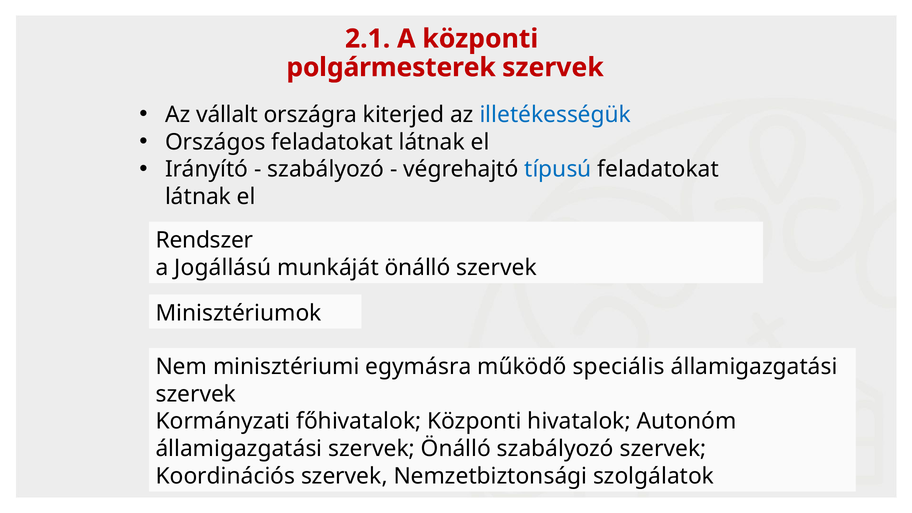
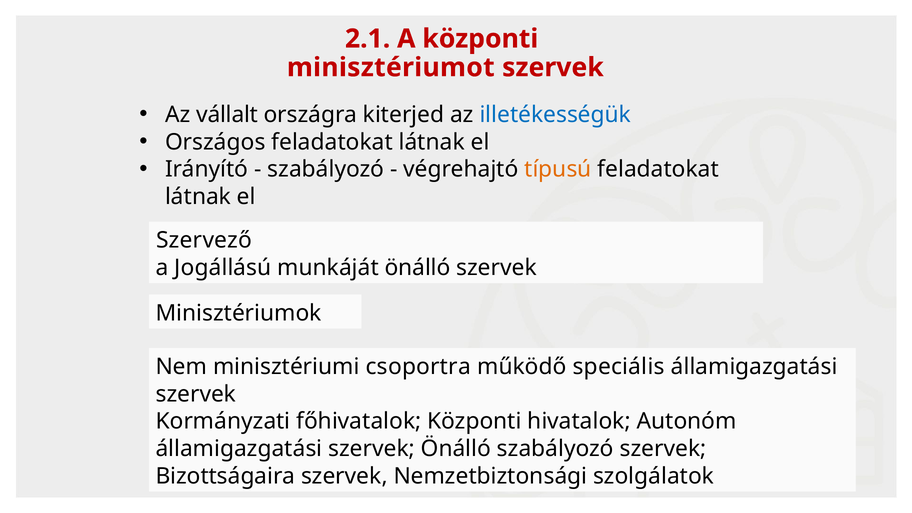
polgármesterek: polgármesterek -> minisztériumot
típusú colour: blue -> orange
Rendszer: Rendszer -> Szervező
egymásra: egymásra -> csoportra
Koordinációs: Koordinációs -> Bizottságaira
